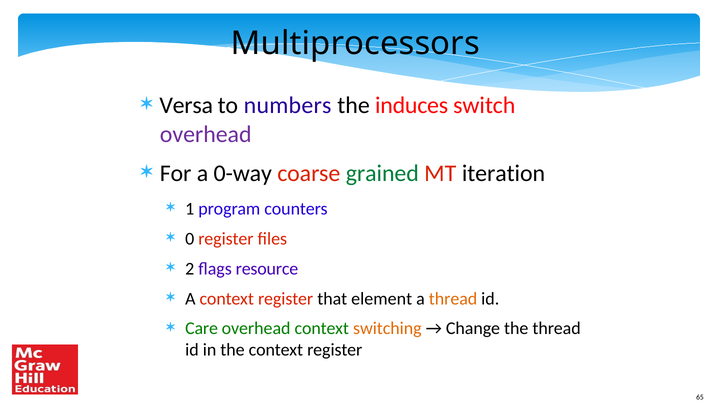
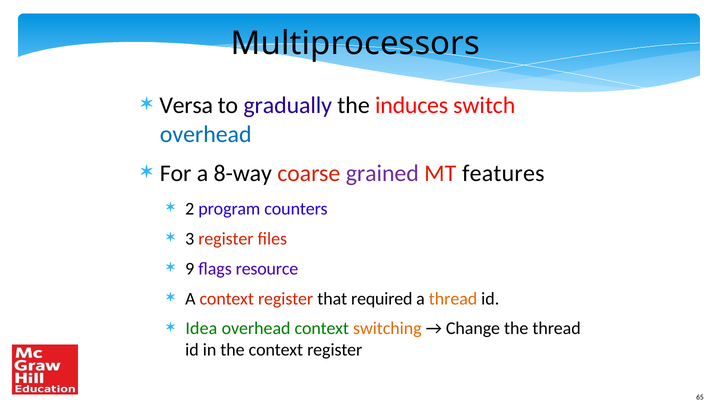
numbers: numbers -> gradually
overhead at (206, 134) colour: purple -> blue
0-way: 0-way -> 8-way
grained colour: green -> purple
iteration: iteration -> features
1: 1 -> 2
0: 0 -> 3
2: 2 -> 9
element: element -> required
Care: Care -> Idea
